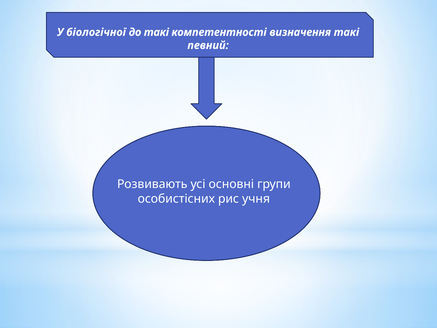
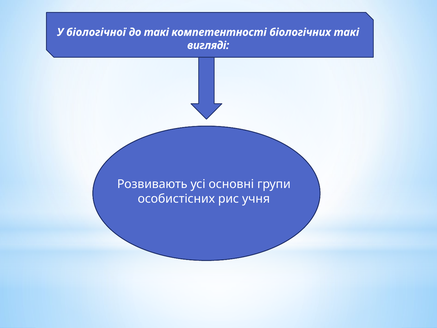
визначення: визначення -> біологічних
певний: певний -> вигляді
